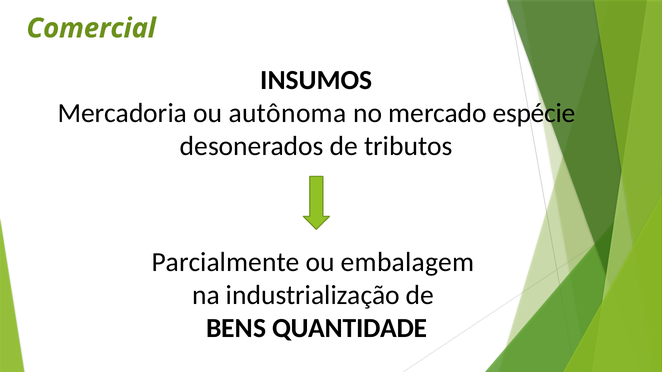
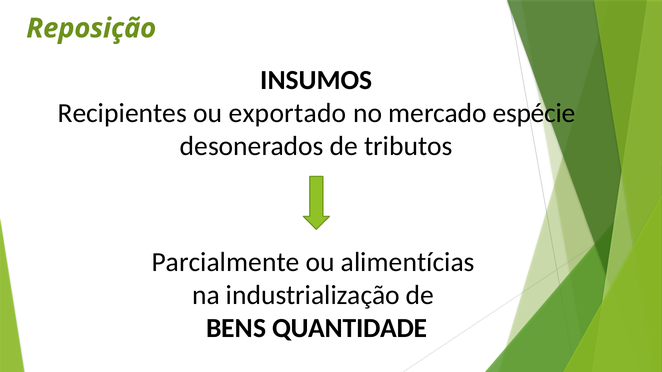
Comercial: Comercial -> Reposição
Mercadoria: Mercadoria -> Recipientes
autônoma: autônoma -> exportado
embalagem: embalagem -> alimentícias
